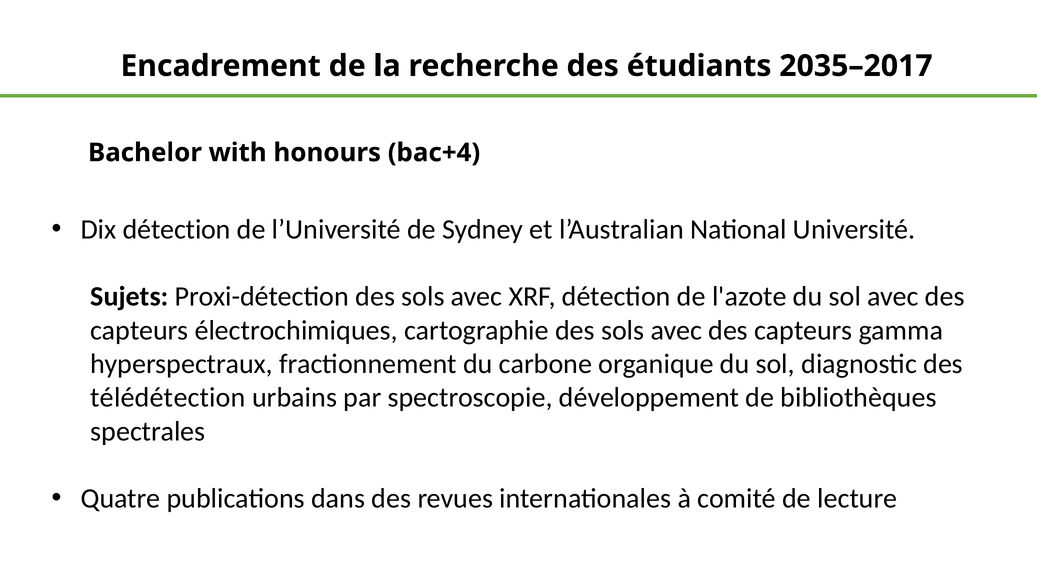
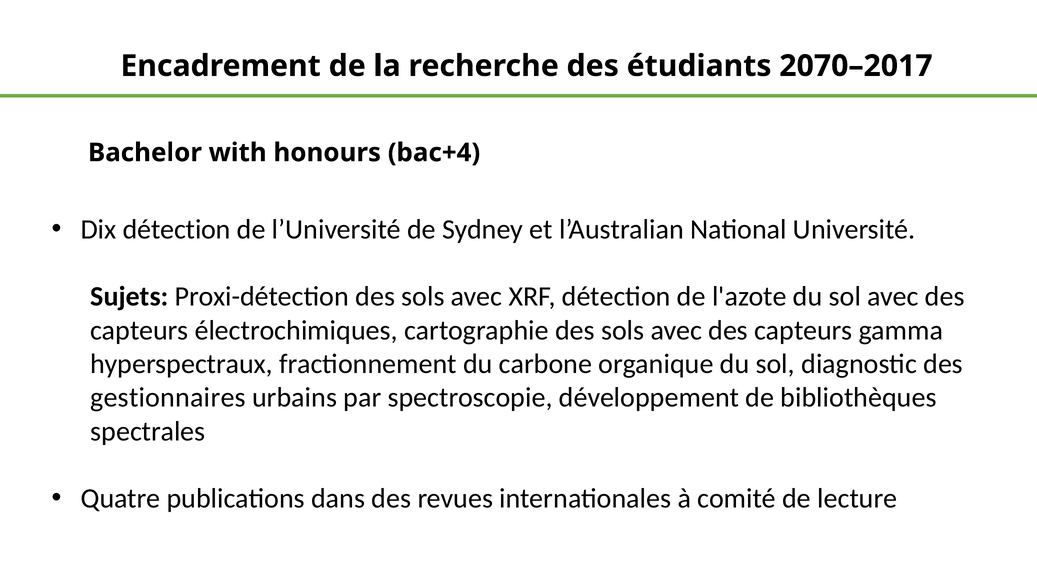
2035–2017: 2035–2017 -> 2070–2017
télédétection: télédétection -> gestionnaires
